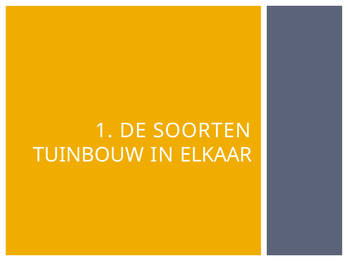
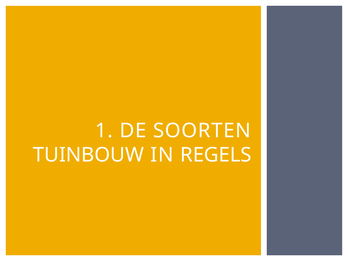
ELKAAR: ELKAAR -> REGELS
